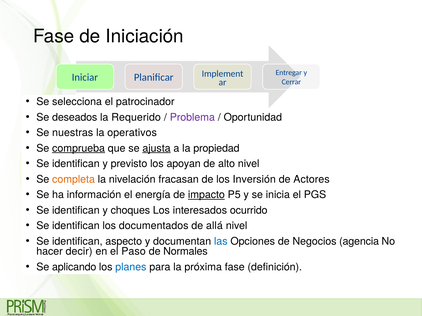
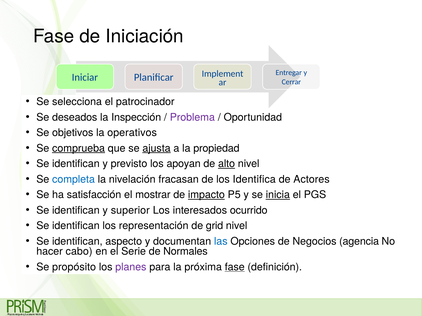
Requerido: Requerido -> Inspección
nuestras: nuestras -> objetivos
alto underline: none -> present
completa colour: orange -> blue
Inversión: Inversión -> Identifica
información: información -> satisfacción
energía: energía -> mostrar
inicia underline: none -> present
choques: choques -> superior
documentados: documentados -> representación
allá: allá -> grid
decir: decir -> cabo
Paso: Paso -> Serie
aplicando: aplicando -> propósito
planes colour: blue -> purple
fase at (235, 267) underline: none -> present
